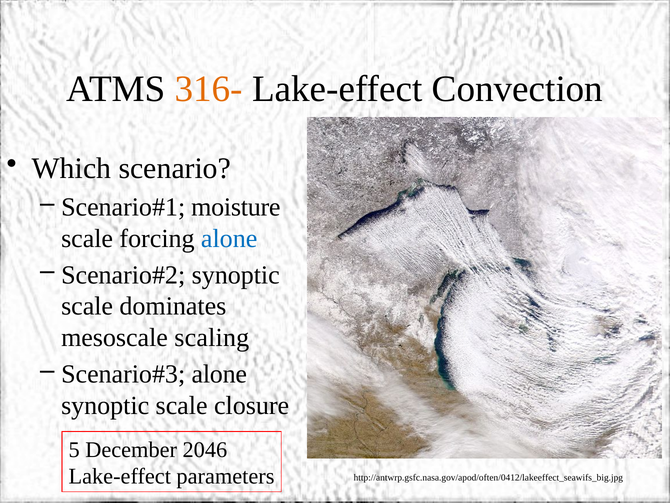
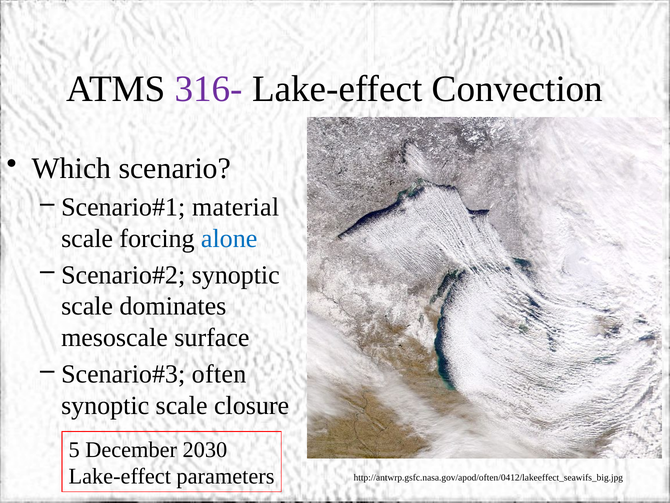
316- colour: orange -> purple
moisture: moisture -> material
scaling: scaling -> surface
alone at (219, 374): alone -> often
2046: 2046 -> 2030
